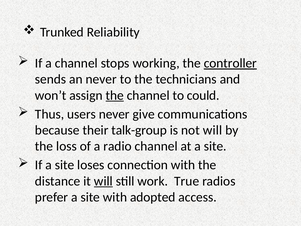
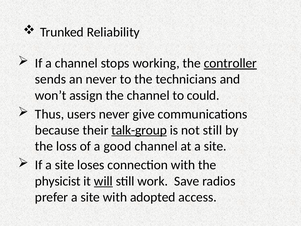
the at (115, 95) underline: present -> none
talk-group underline: none -> present
not will: will -> still
radio: radio -> good
distance: distance -> physicist
True: True -> Save
